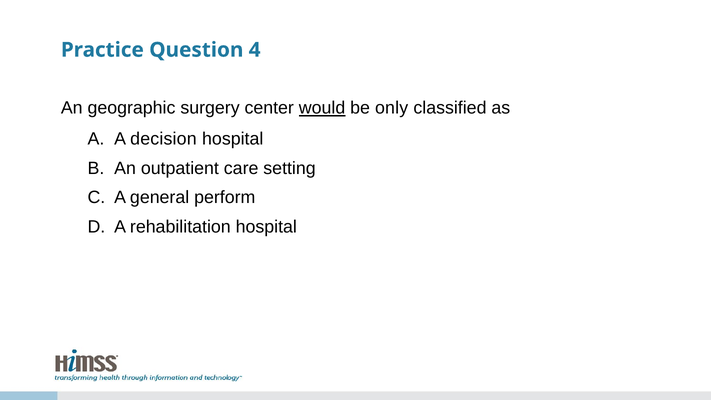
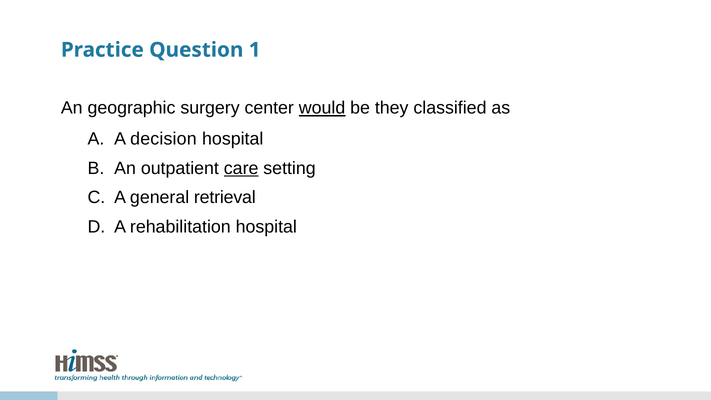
4: 4 -> 1
only: only -> they
care underline: none -> present
perform: perform -> retrieval
